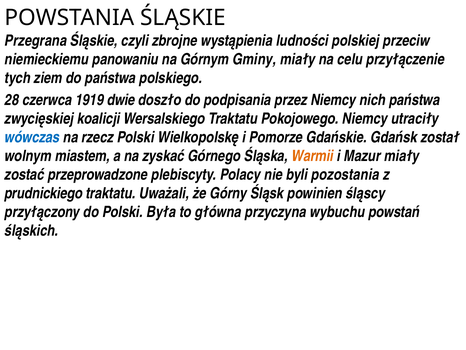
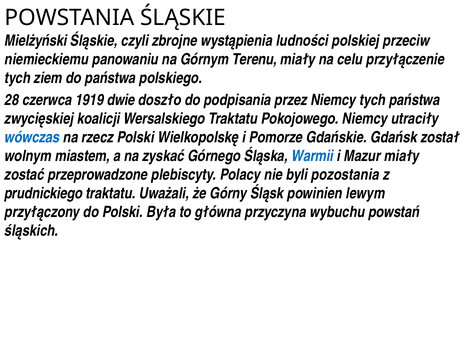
Przegrana: Przegrana -> Mielżyński
Gminy: Gminy -> Terenu
Niemcy nich: nich -> tych
Warmii colour: orange -> blue
śląscy: śląscy -> lewym
